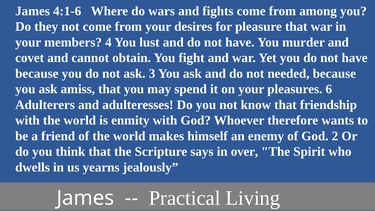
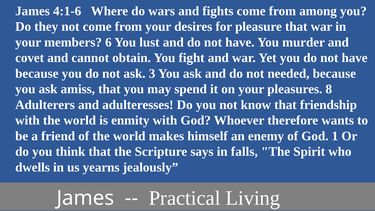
4: 4 -> 6
6: 6 -> 8
2: 2 -> 1
over: over -> falls
